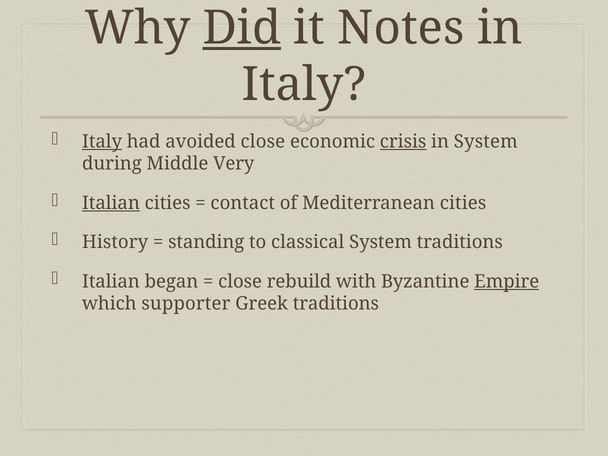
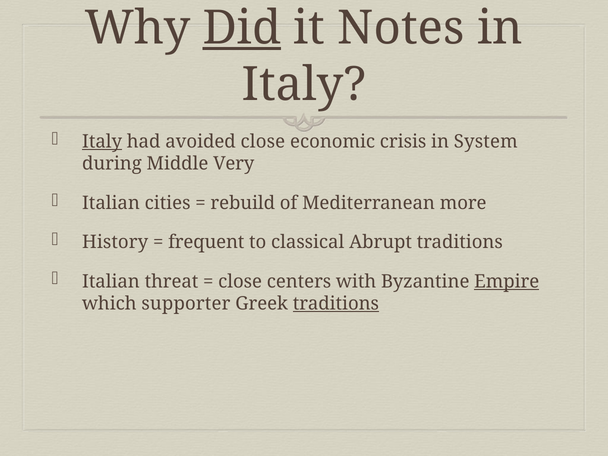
crisis underline: present -> none
Italian at (111, 203) underline: present -> none
contact: contact -> rebuild
Mediterranean cities: cities -> more
standing: standing -> frequent
classical System: System -> Abrupt
began: began -> threat
rebuild: rebuild -> centers
traditions at (336, 304) underline: none -> present
